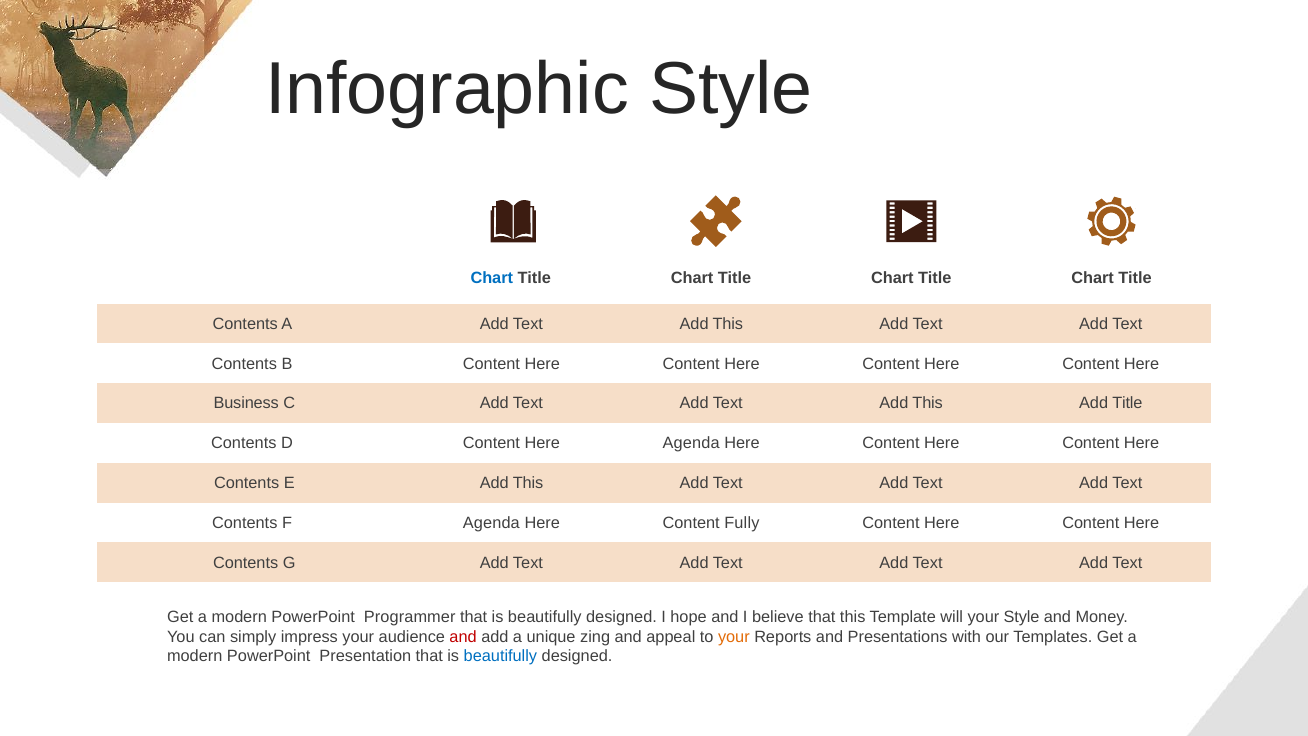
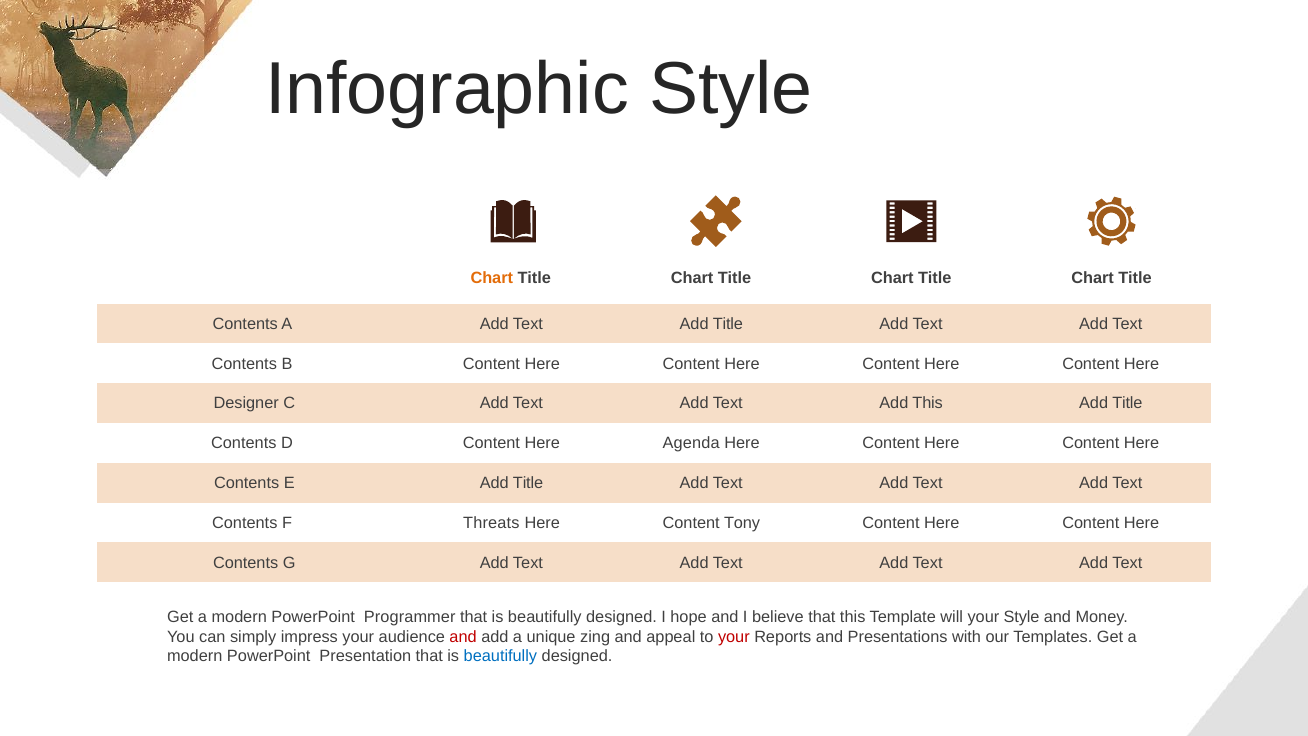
Chart at (492, 278) colour: blue -> orange
This at (728, 324): This -> Title
Business: Business -> Designer
E Add This: This -> Title
F Agenda: Agenda -> Threats
Fully: Fully -> Tony
your at (734, 637) colour: orange -> red
